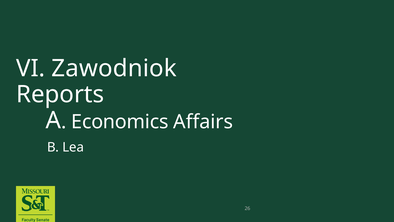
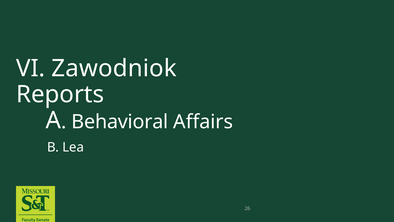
Economics: Economics -> Behavioral
